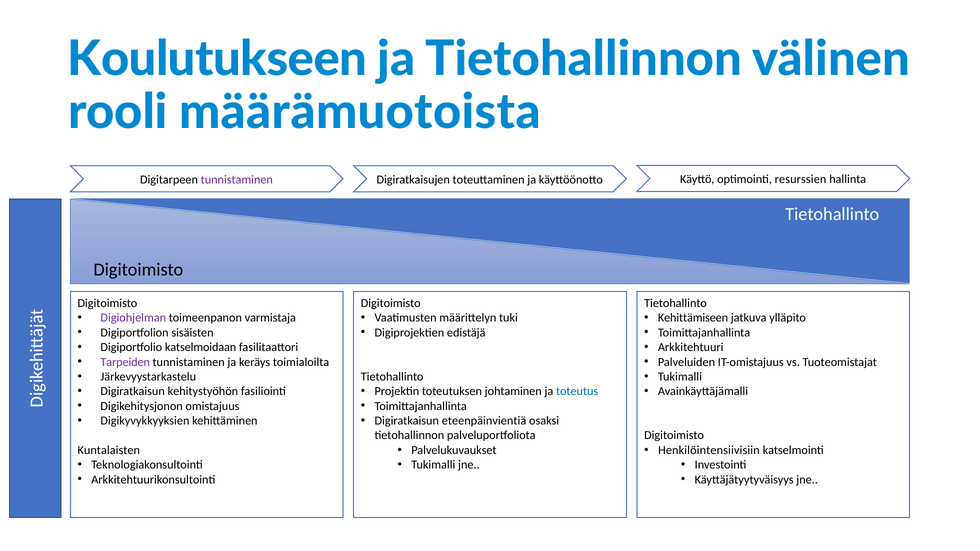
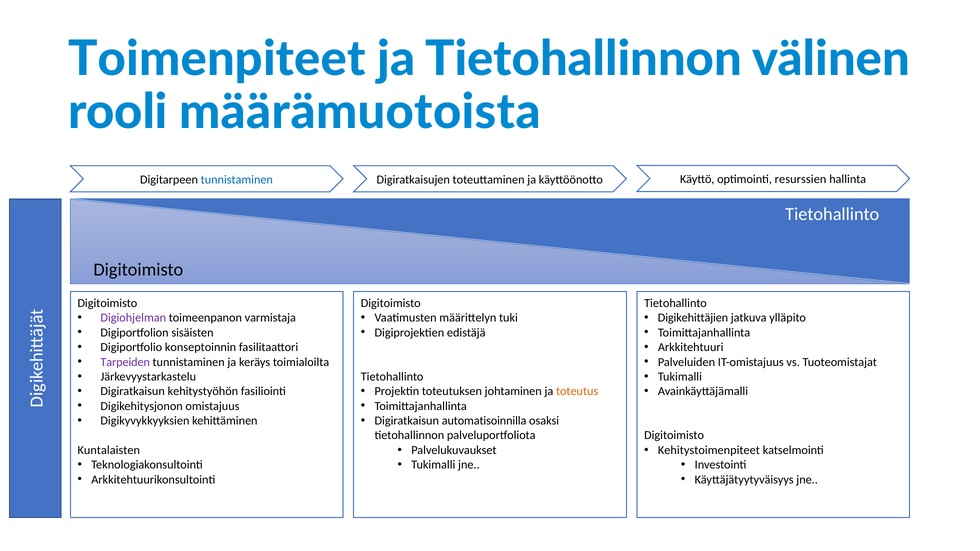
Koulutukseen: Koulutukseen -> Toimenpiteet
tunnistaminen at (237, 180) colour: purple -> blue
Kehittämiseen: Kehittämiseen -> Digikehittäjien
katselmoidaan: katselmoidaan -> konseptoinnin
toteutus colour: blue -> orange
eteenpäinvientiä: eteenpäinvientiä -> automatisoinnilla
Henkilöintensiivisiin: Henkilöintensiivisiin -> Kehitystoimenpiteet
